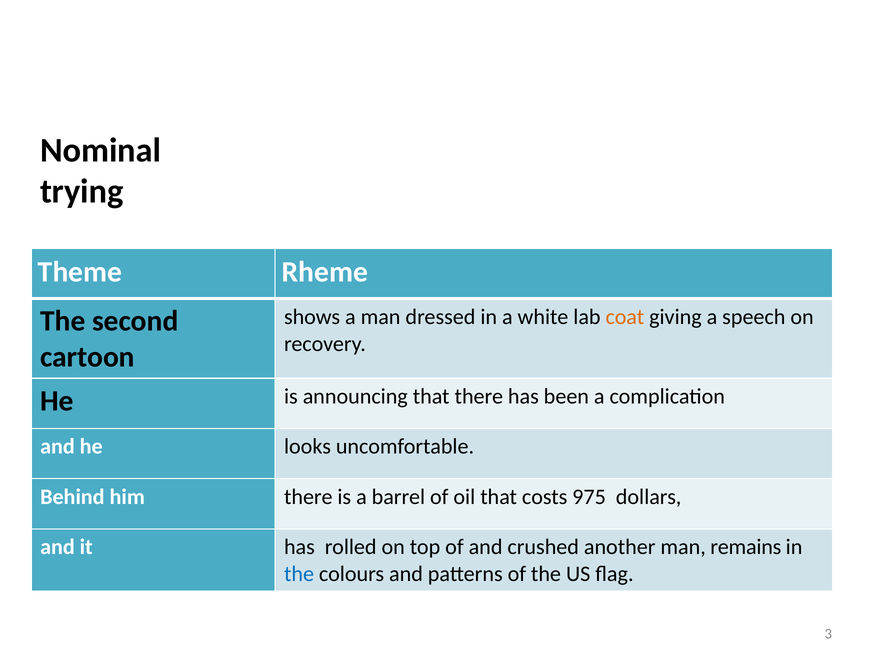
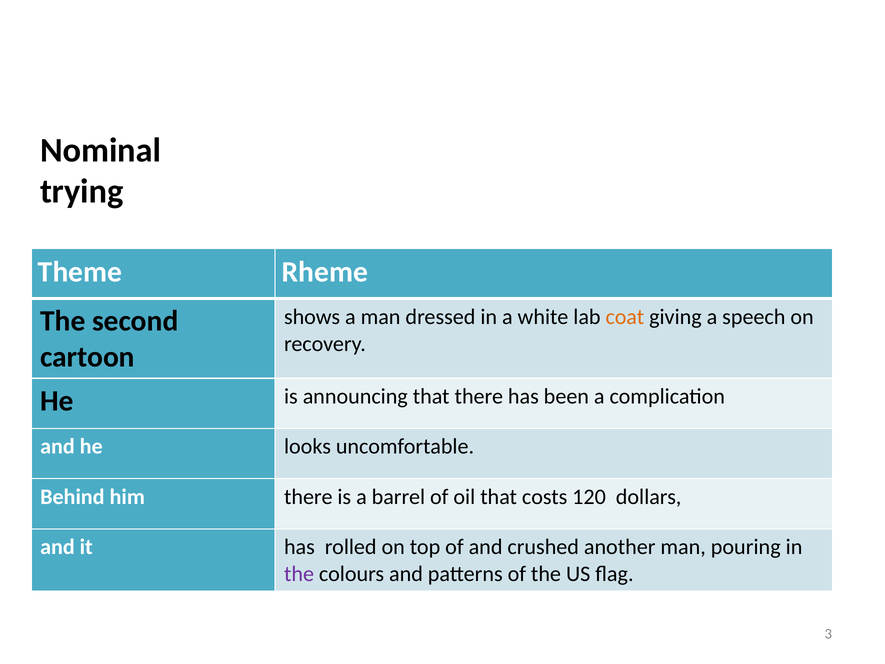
975: 975 -> 120
remains: remains -> pouring
the at (299, 574) colour: blue -> purple
